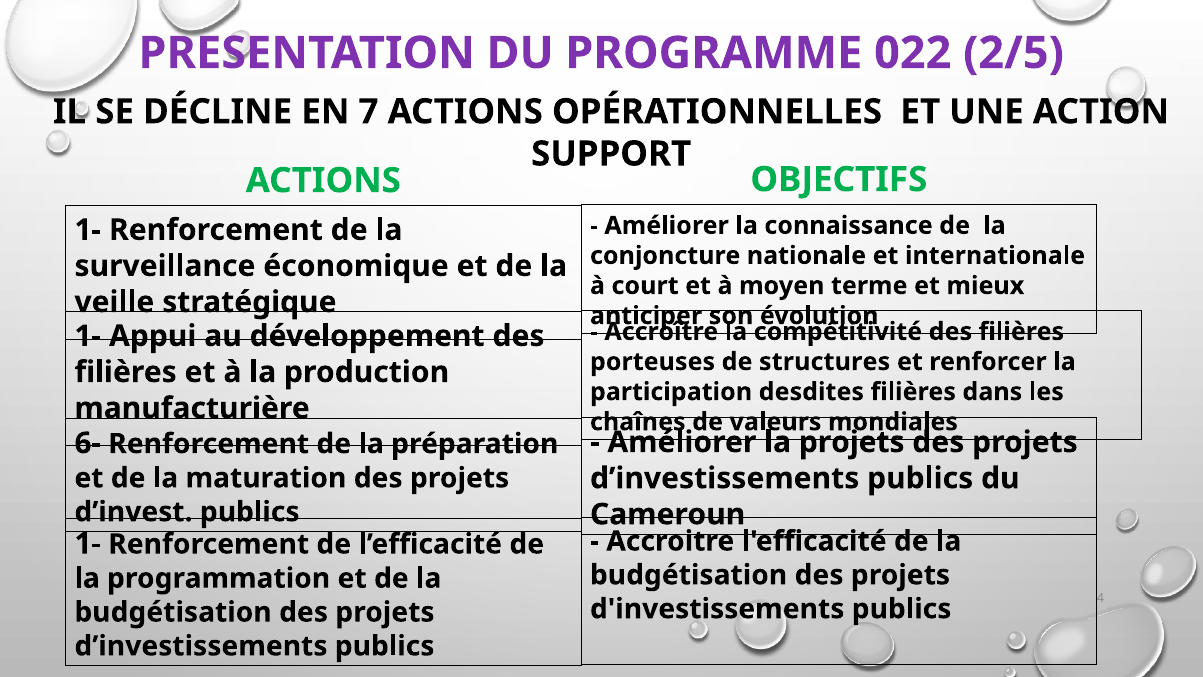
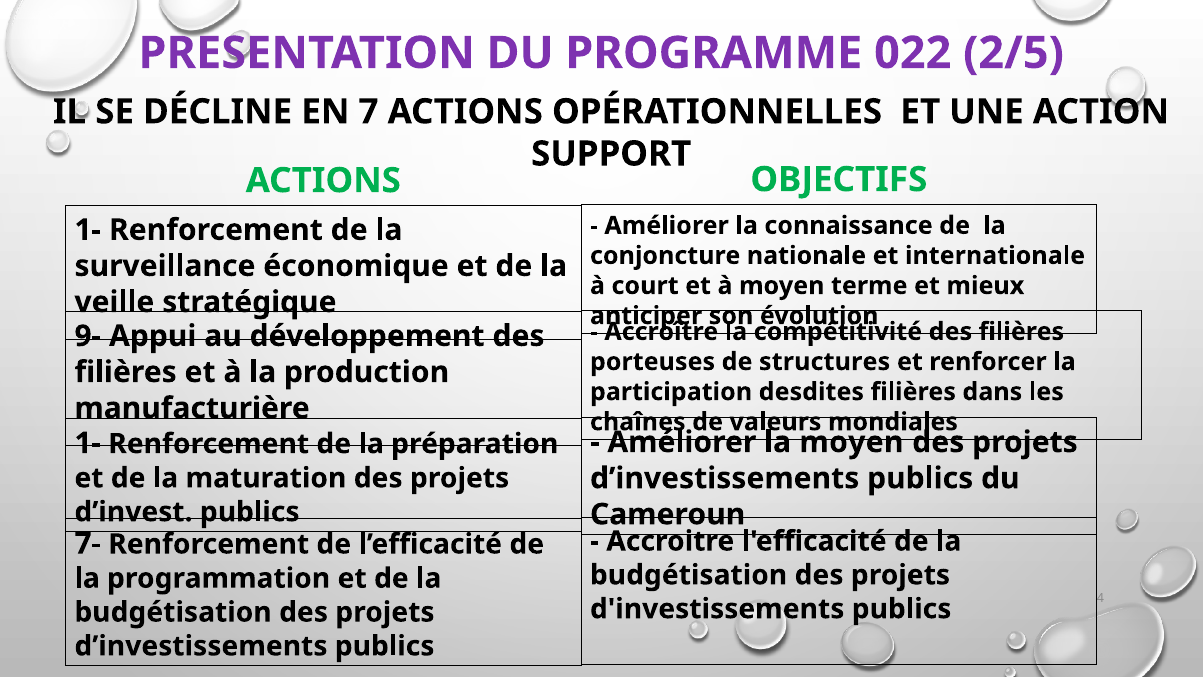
1- at (88, 336): 1- -> 9-
la projets: projets -> moyen
6- at (88, 443): 6- -> 1-
1- at (88, 543): 1- -> 7-
